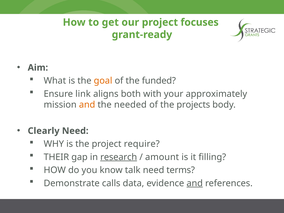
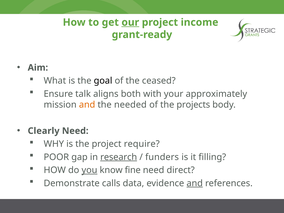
our underline: none -> present
focuses: focuses -> income
goal colour: orange -> black
funded: funded -> ceased
link: link -> talk
THEIR: THEIR -> POOR
amount: amount -> funders
you underline: none -> present
talk: talk -> fine
terms: terms -> direct
